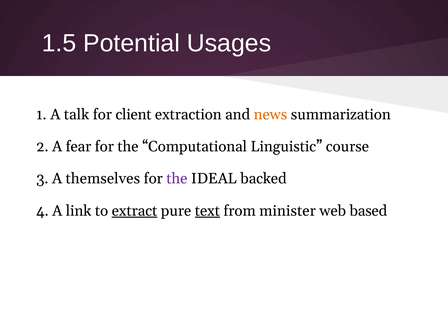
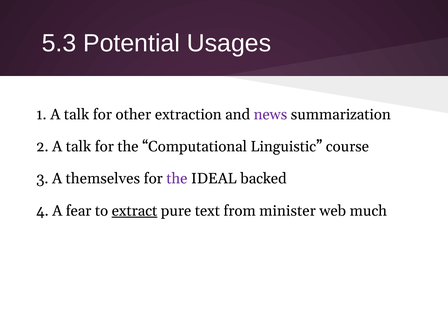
1.5: 1.5 -> 5.3
client: client -> other
news colour: orange -> purple
2 A fear: fear -> talk
link: link -> fear
text underline: present -> none
based: based -> much
